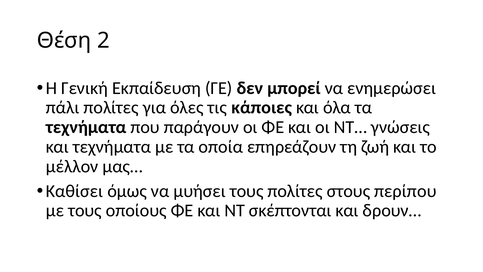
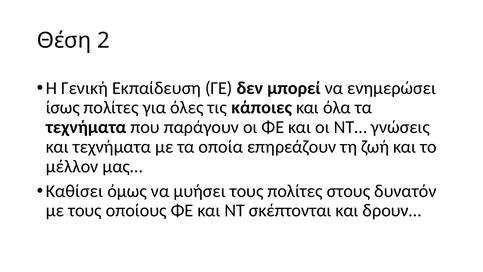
πάλι: πάλι -> ίσως
περίπου: περίπου -> δυνατόν
